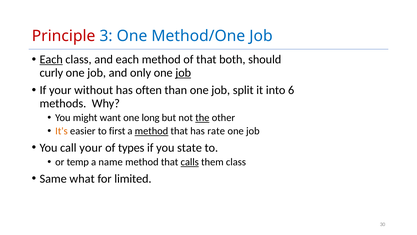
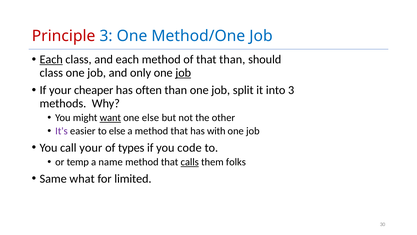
that both: both -> than
curly at (51, 73): curly -> class
without: without -> cheaper
into 6: 6 -> 3
want underline: none -> present
one long: long -> else
the underline: present -> none
It's colour: orange -> purple
to first: first -> else
method at (152, 131) underline: present -> none
rate: rate -> with
state: state -> code
them class: class -> folks
